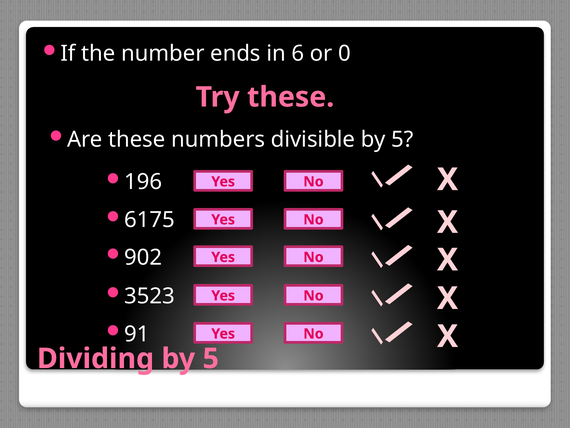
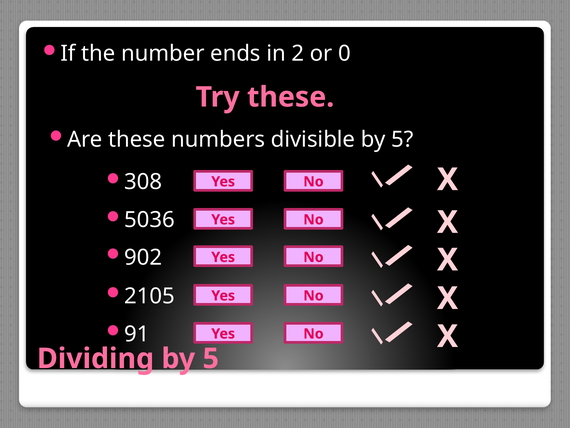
6: 6 -> 2
196: 196 -> 308
6175: 6175 -> 5036
3523: 3523 -> 2105
